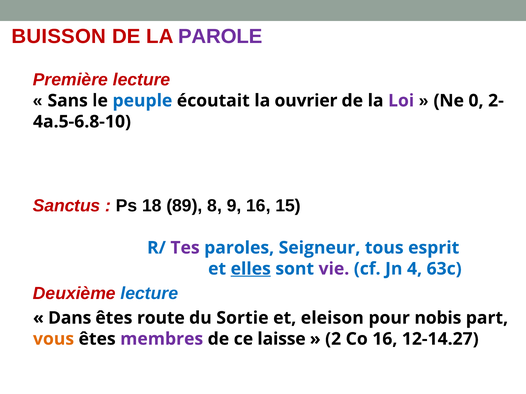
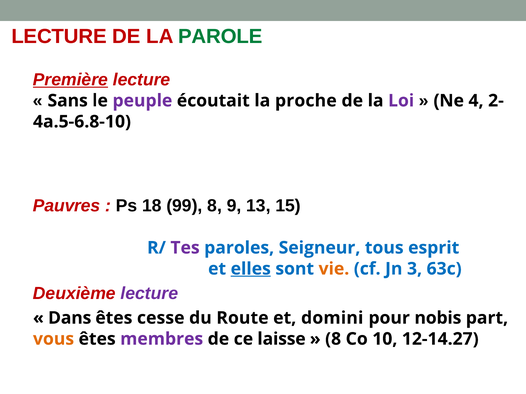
BUISSON at (59, 37): BUISSON -> LECTURE
PAROLE colour: purple -> green
Première underline: none -> present
peuple colour: blue -> purple
ouvrier: ouvrier -> proche
0: 0 -> 4
Sanctus: Sanctus -> Pauvres
89: 89 -> 99
9 16: 16 -> 13
vie colour: purple -> orange
4: 4 -> 3
lecture at (149, 294) colour: blue -> purple
route: route -> cesse
Sortie: Sortie -> Route
eleison: eleison -> domini
2 at (333, 339): 2 -> 8
Co 16: 16 -> 10
